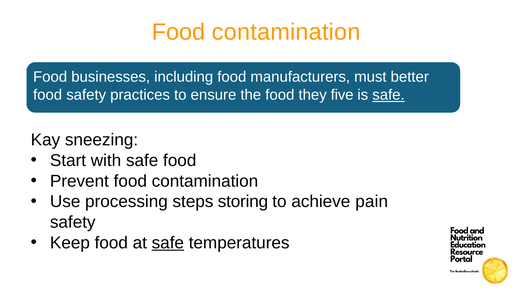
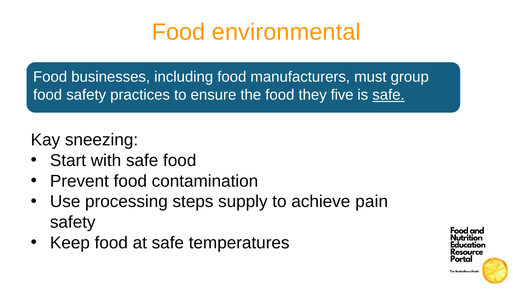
contamination at (286, 32): contamination -> environmental
better: better -> group
storing: storing -> supply
safe at (168, 242) underline: present -> none
